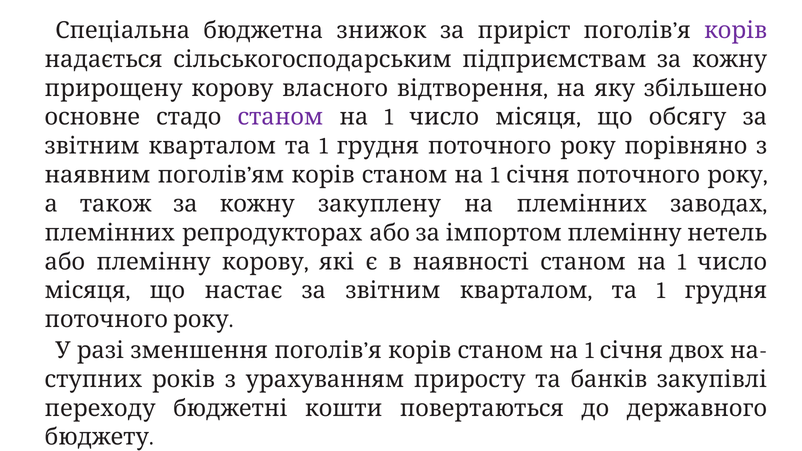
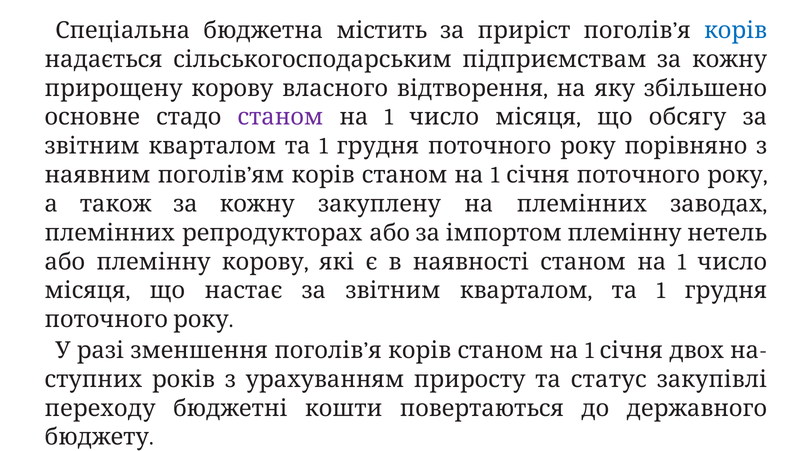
знижок: знижок -> містить
корів at (736, 31) colour: purple -> blue
банків: банків -> статус
